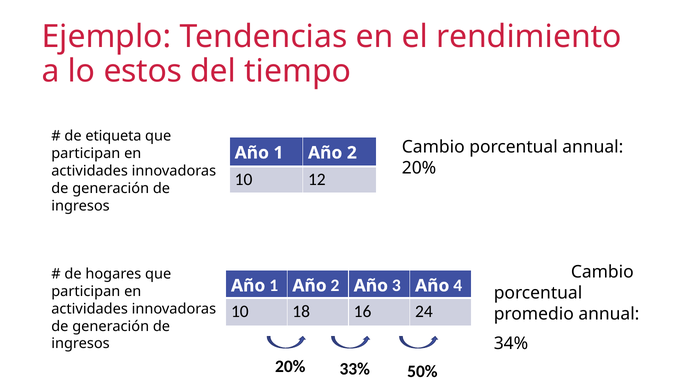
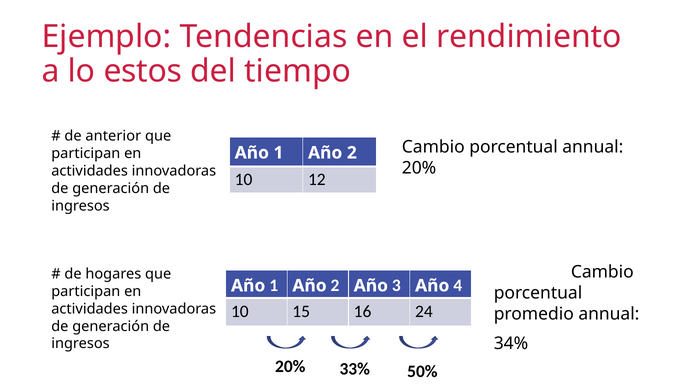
etiqueta: etiqueta -> anterior
18: 18 -> 15
